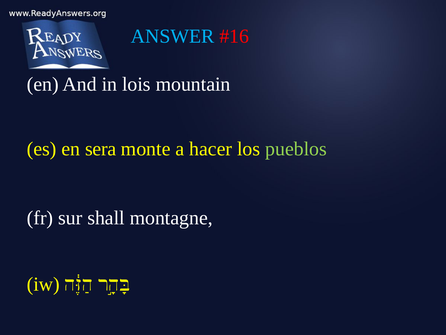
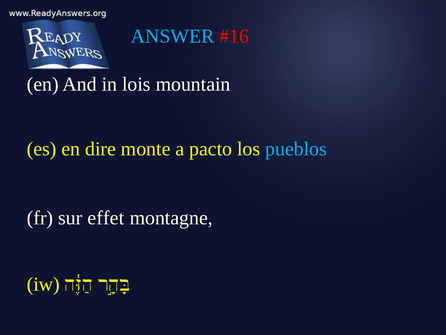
sera: sera -> dire
hacer: hacer -> pacto
pueblos colour: light green -> light blue
shall: shall -> effet
